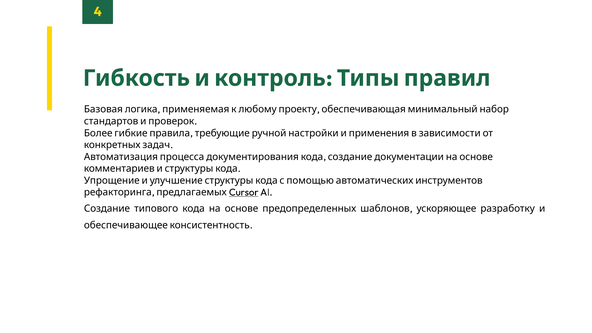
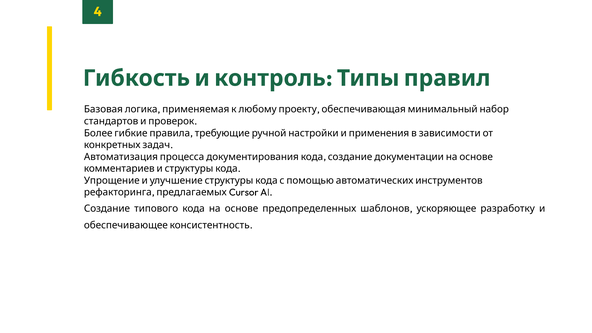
Cursor underline: present -> none
